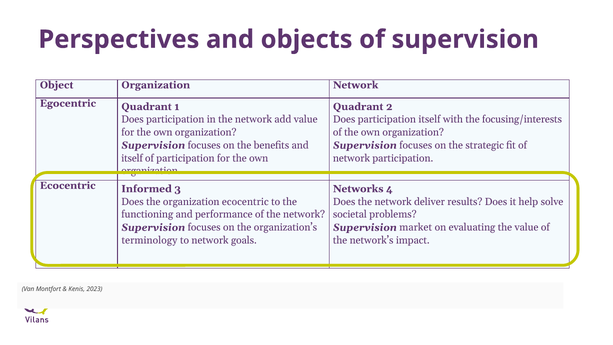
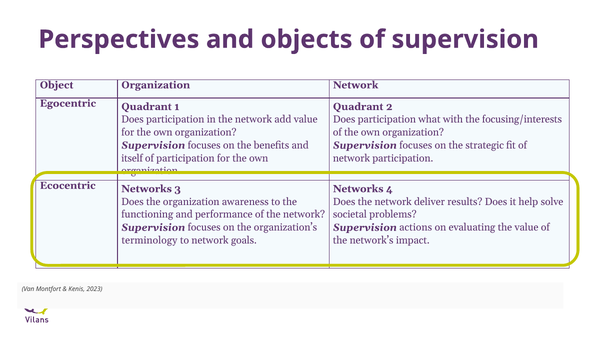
participation itself: itself -> what
Ecocentric Informed: Informed -> Networks
organization ecocentric: ecocentric -> awareness
market: market -> actions
